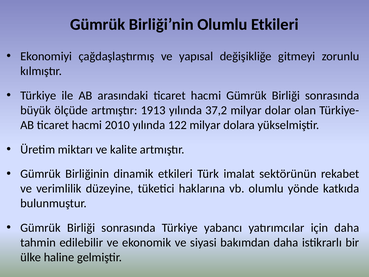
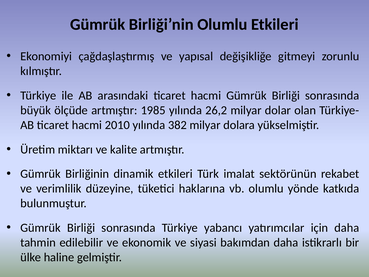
1913: 1913 -> 1985
37,2: 37,2 -> 26,2
122: 122 -> 382
